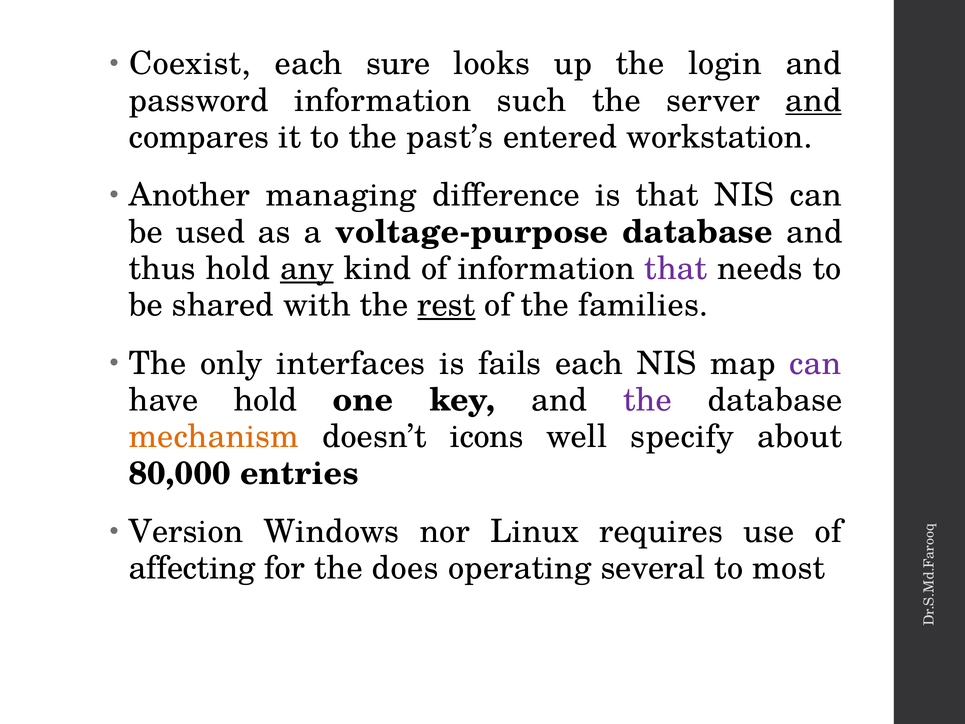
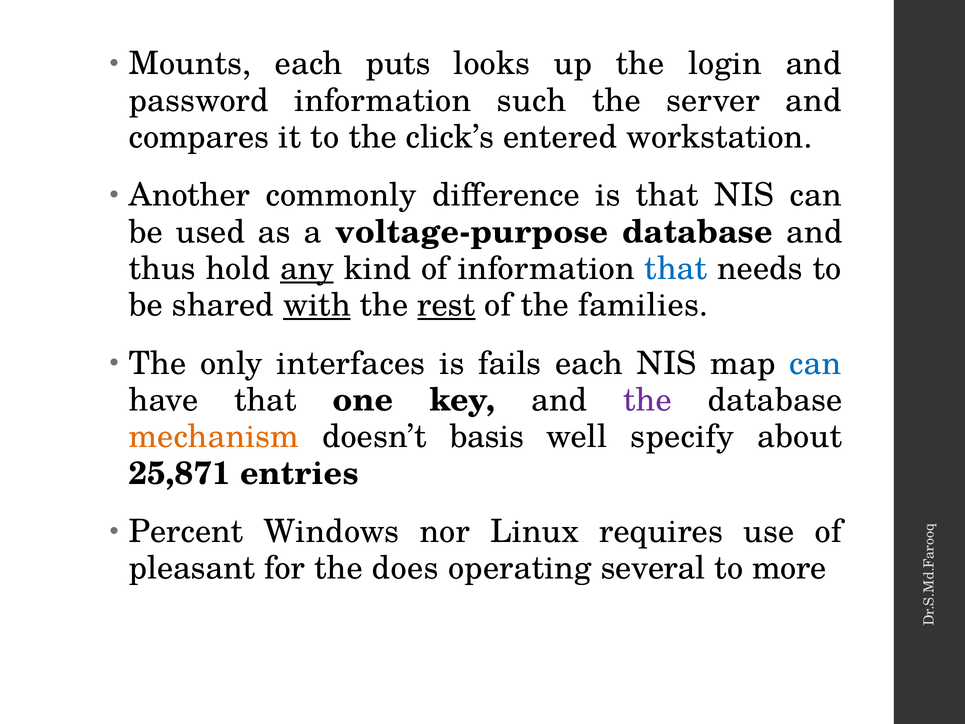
Coexist: Coexist -> Mounts
sure: sure -> puts
and at (813, 100) underline: present -> none
past’s: past’s -> click’s
managing: managing -> commonly
that at (676, 269) colour: purple -> blue
with underline: none -> present
can at (815, 363) colour: purple -> blue
have hold: hold -> that
icons: icons -> basis
80,000: 80,000 -> 25,871
Version: Version -> Percent
affecting: affecting -> pleasant
most: most -> more
